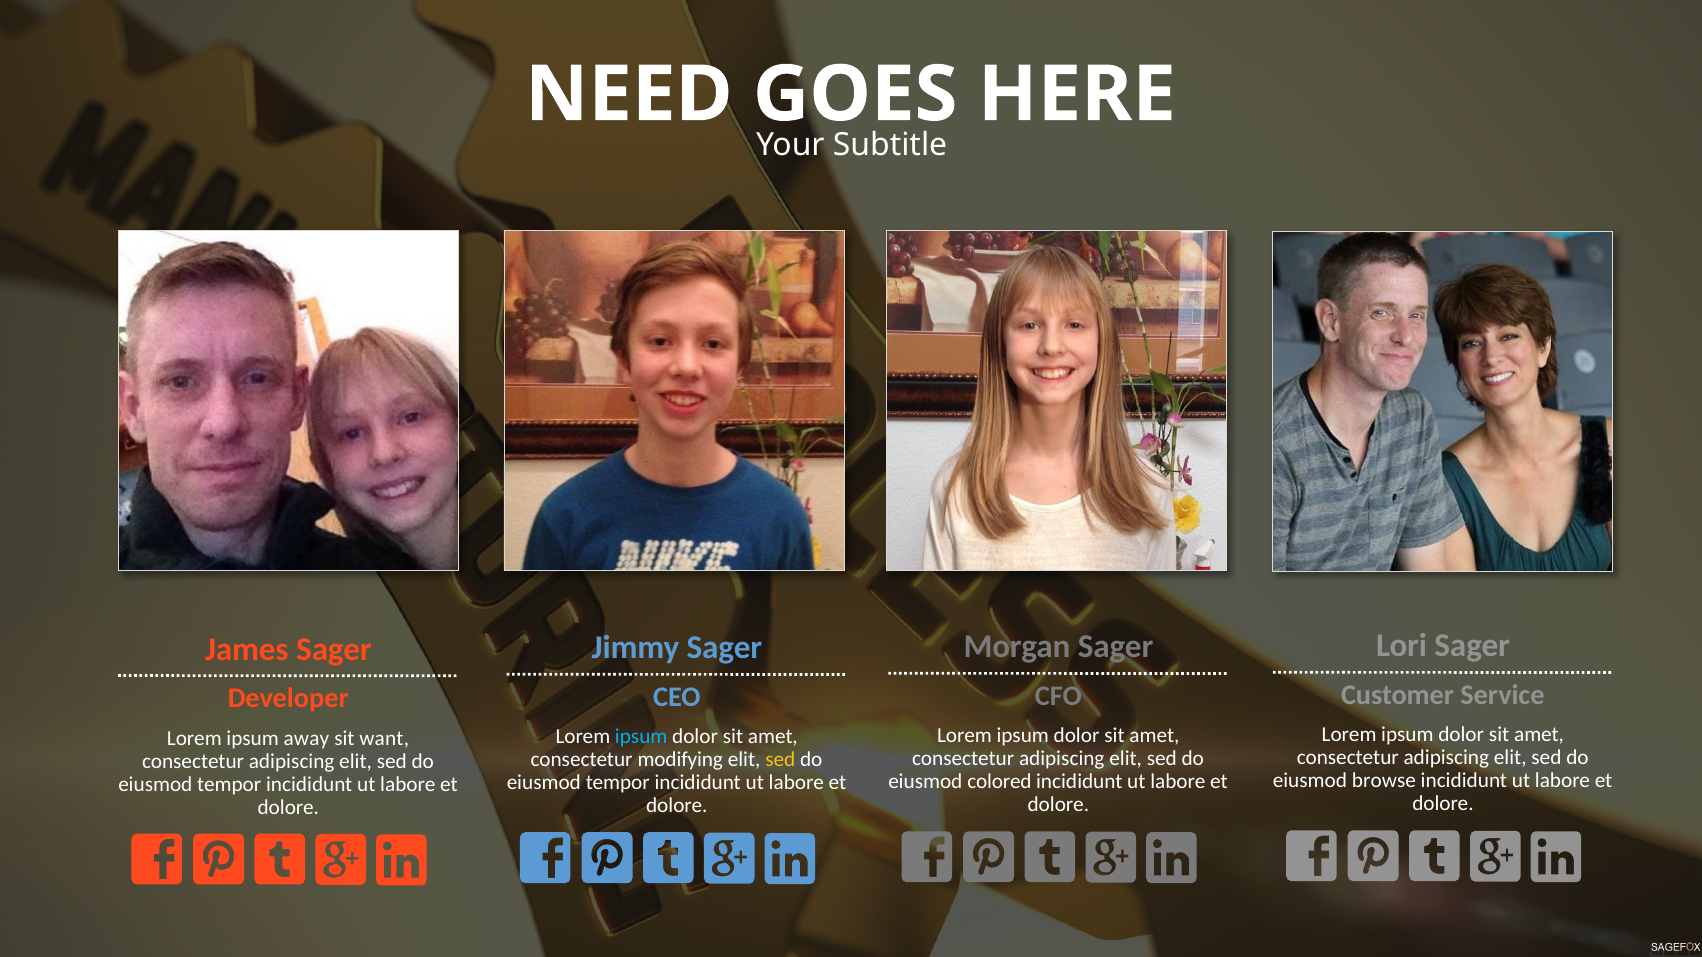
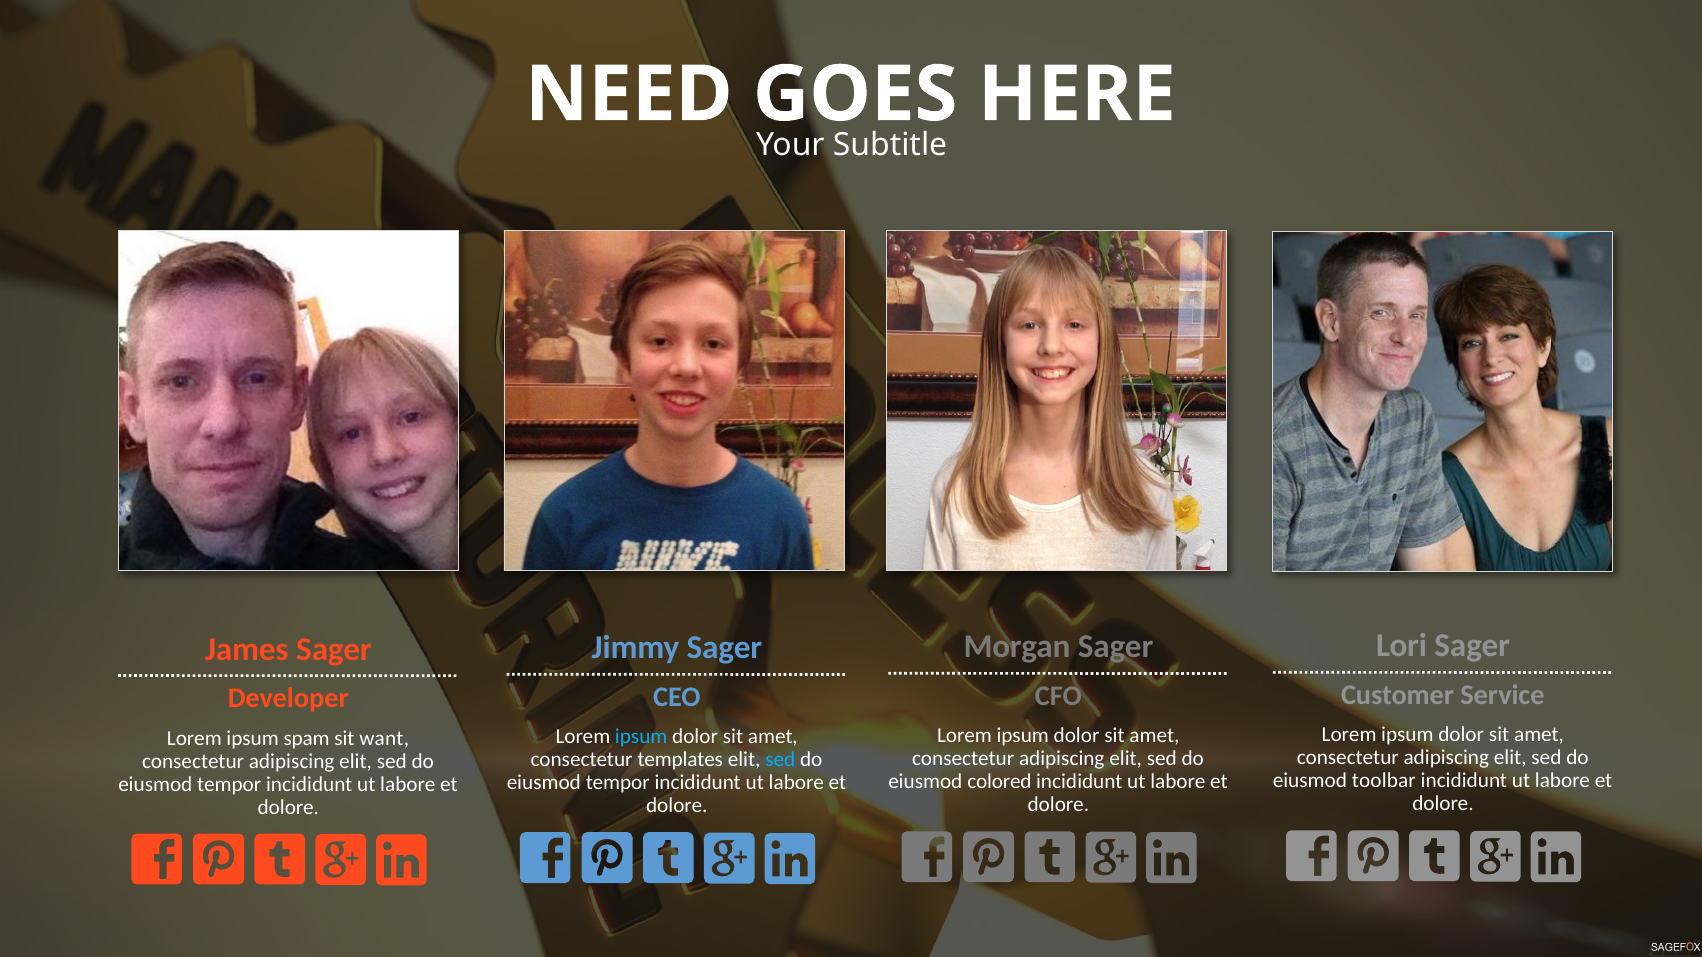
away: away -> spam
modifying: modifying -> templates
sed at (780, 760) colour: yellow -> light blue
browse: browse -> toolbar
